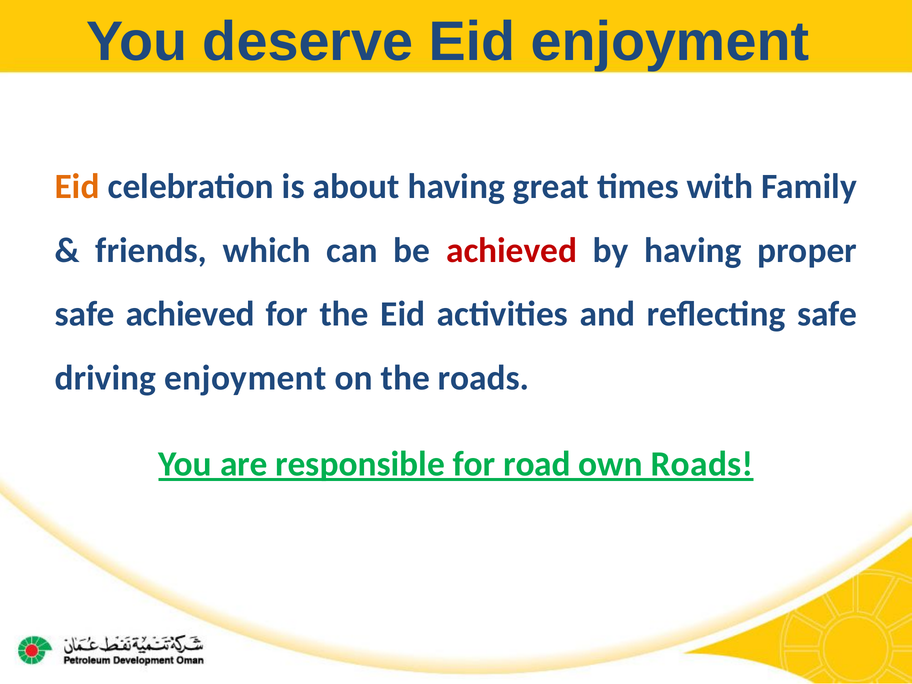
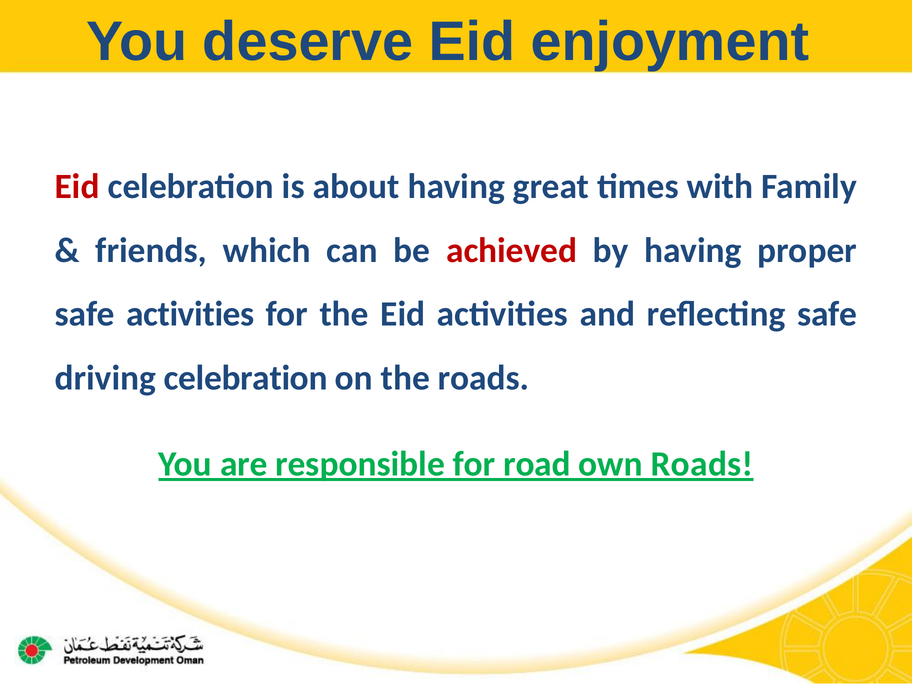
Eid at (77, 186) colour: orange -> red
safe achieved: achieved -> activities
driving enjoyment: enjoyment -> celebration
